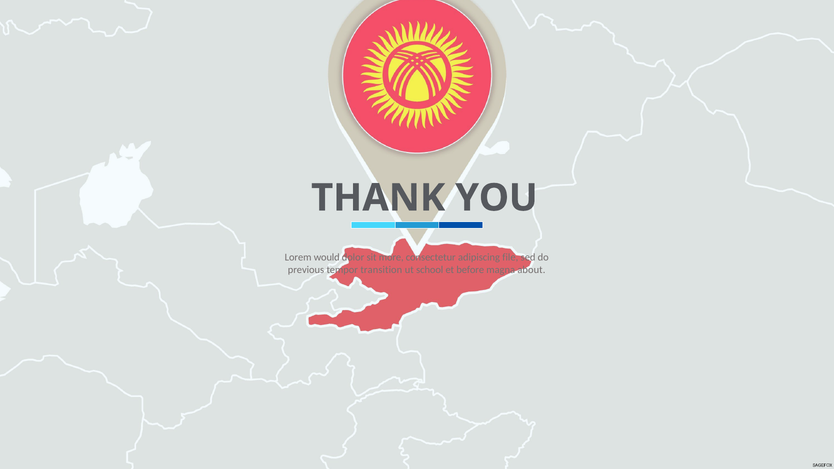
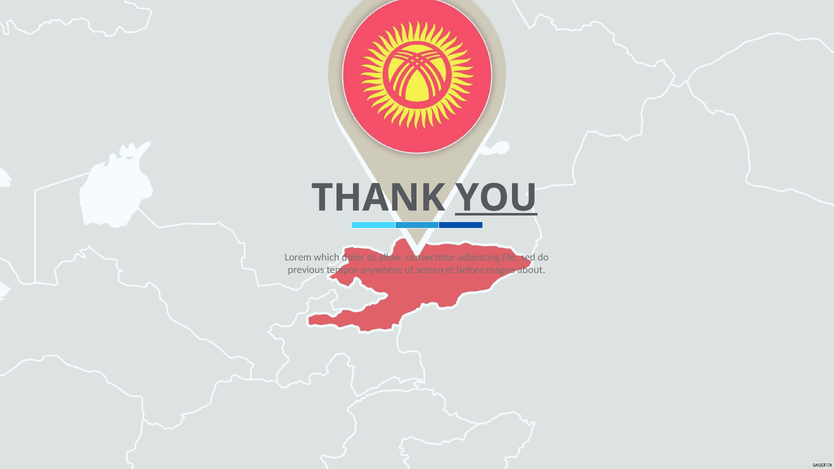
YOU underline: none -> present
would: would -> which
more: more -> allow
transition: transition -> anywhere
school: school -> screen
